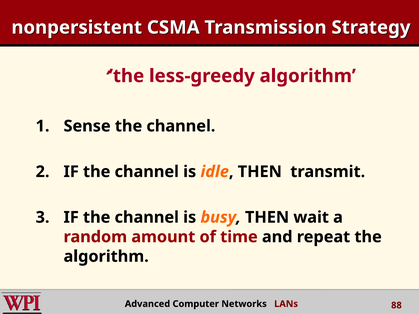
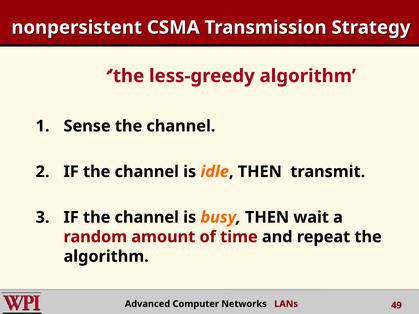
88: 88 -> 49
